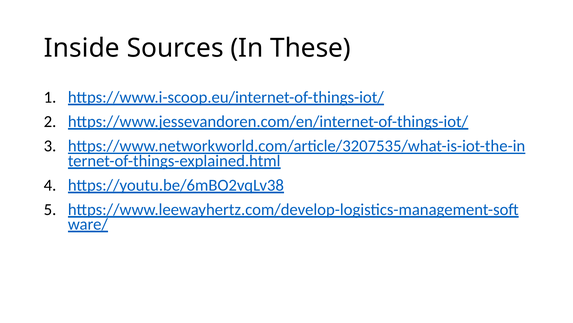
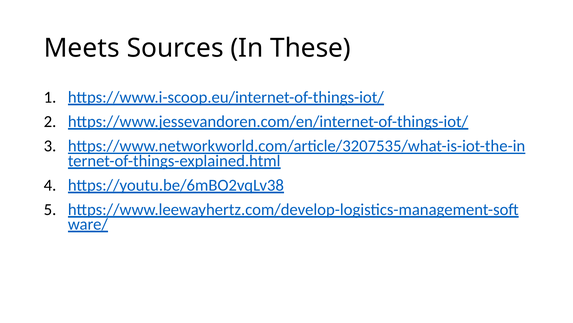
Inside: Inside -> Meets
